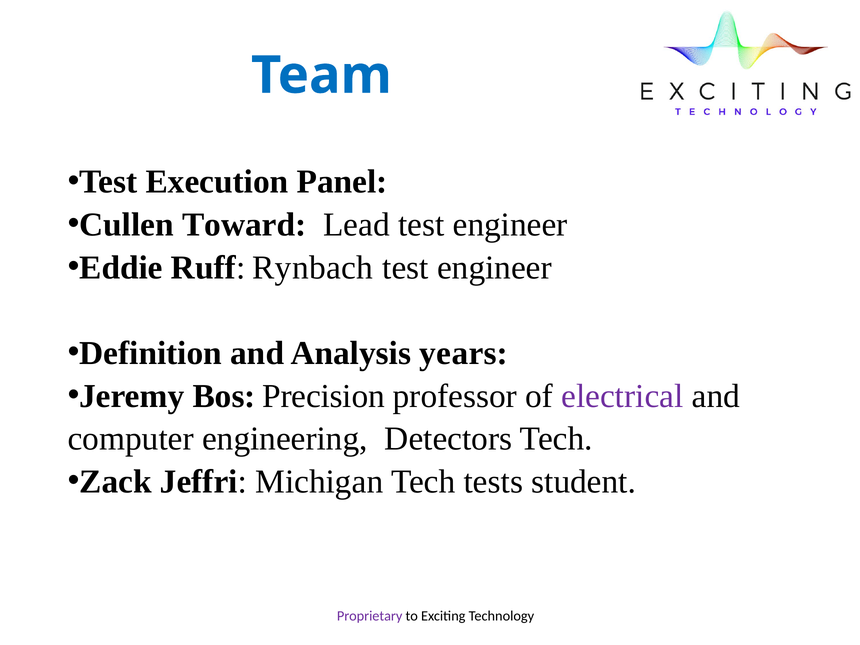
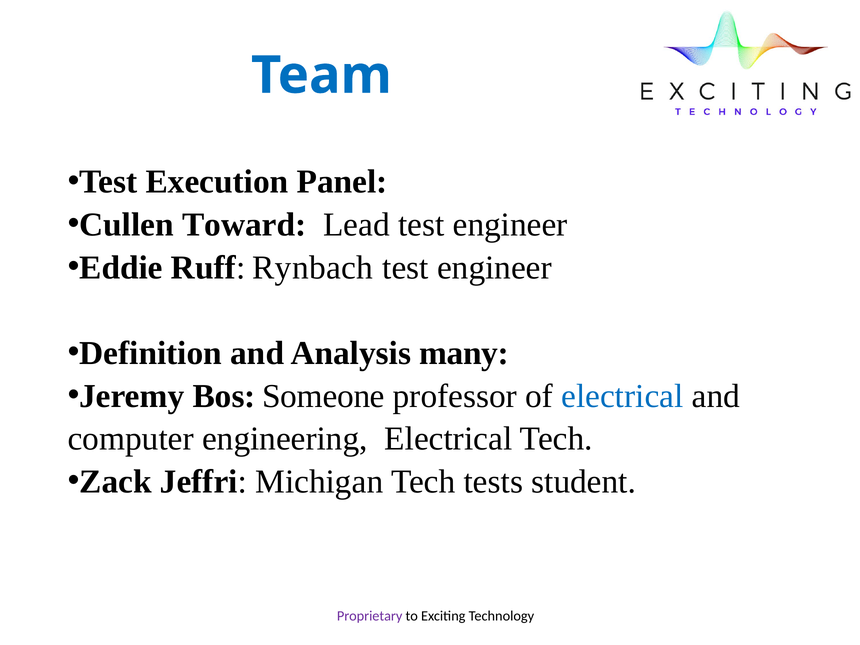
years: years -> many
Precision: Precision -> Someone
electrical at (622, 396) colour: purple -> blue
engineering Detectors: Detectors -> Electrical
